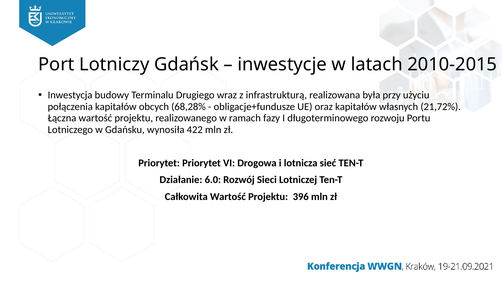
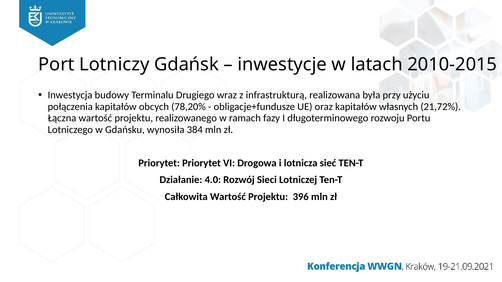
68,28%: 68,28% -> 78,20%
422: 422 -> 384
6.0: 6.0 -> 4.0
